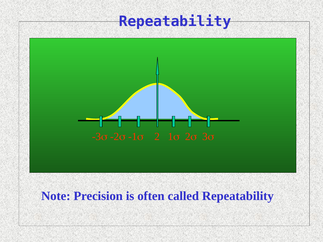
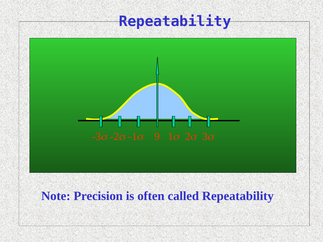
2 at (157, 137): 2 -> 9
